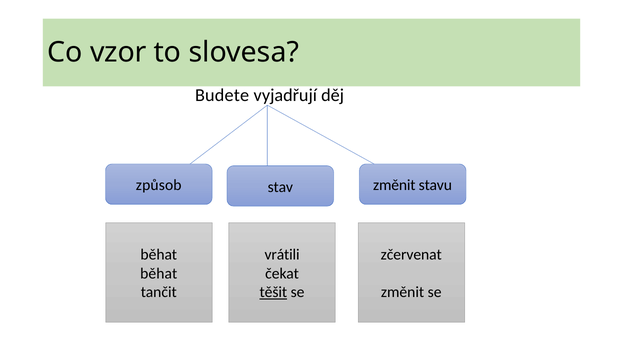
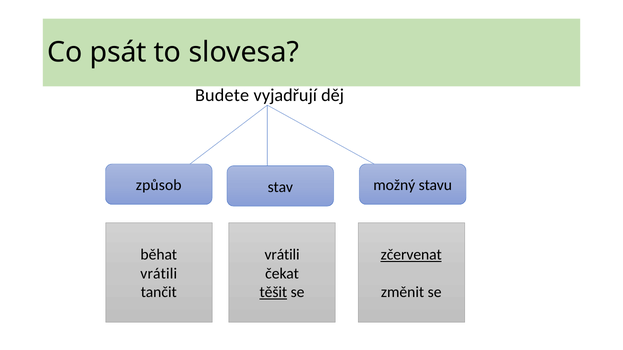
vzor: vzor -> psát
stav změnit: změnit -> možný
zčervenat underline: none -> present
běhat at (159, 274): běhat -> vrátili
